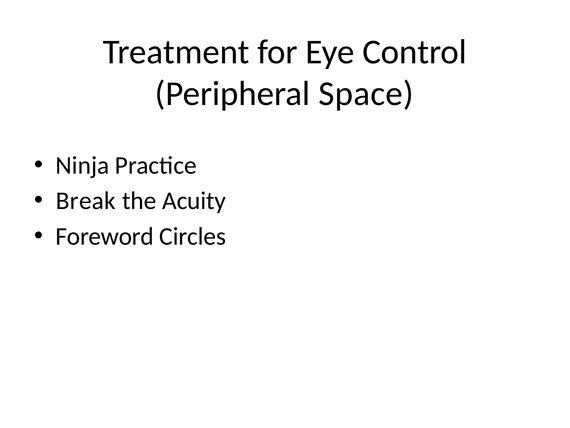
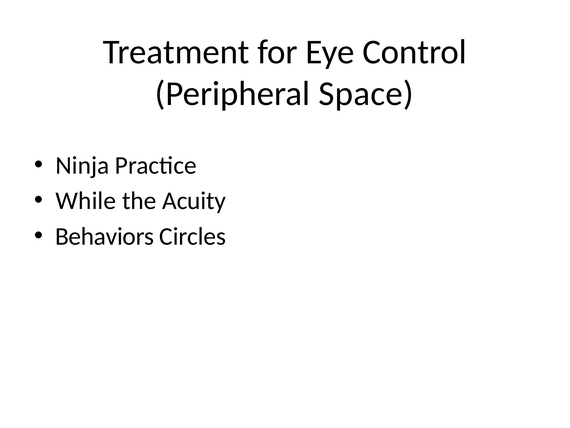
Break: Break -> While
Foreword: Foreword -> Behaviors
